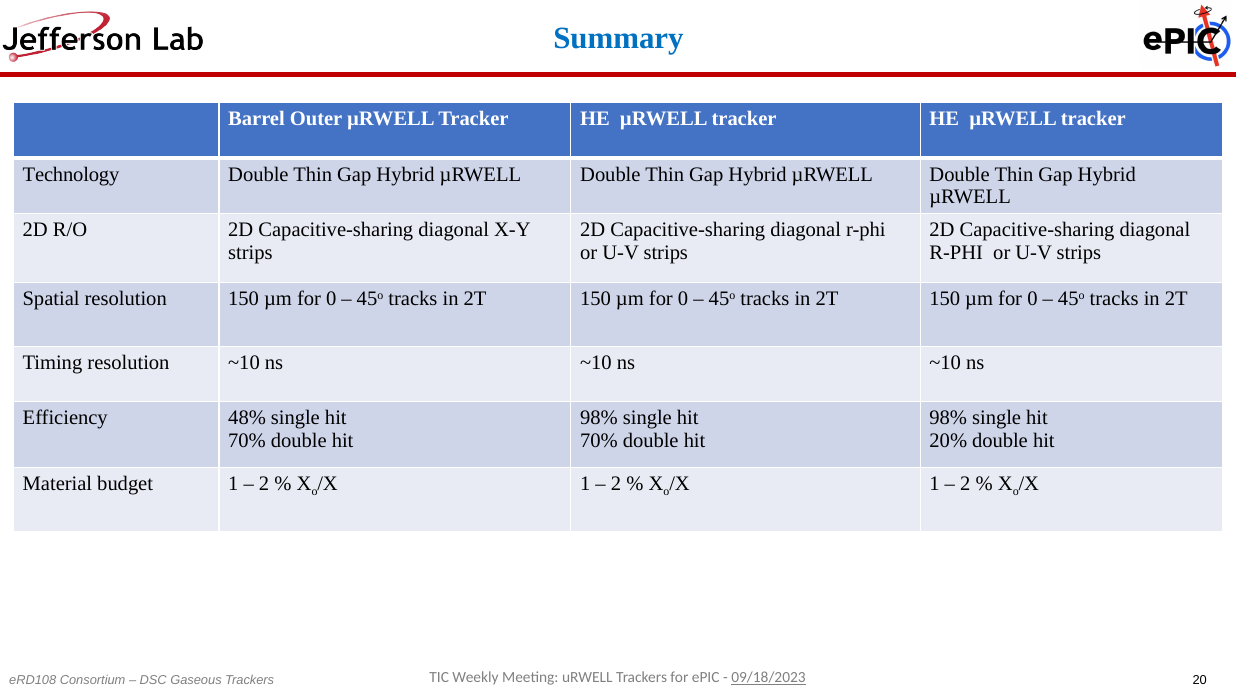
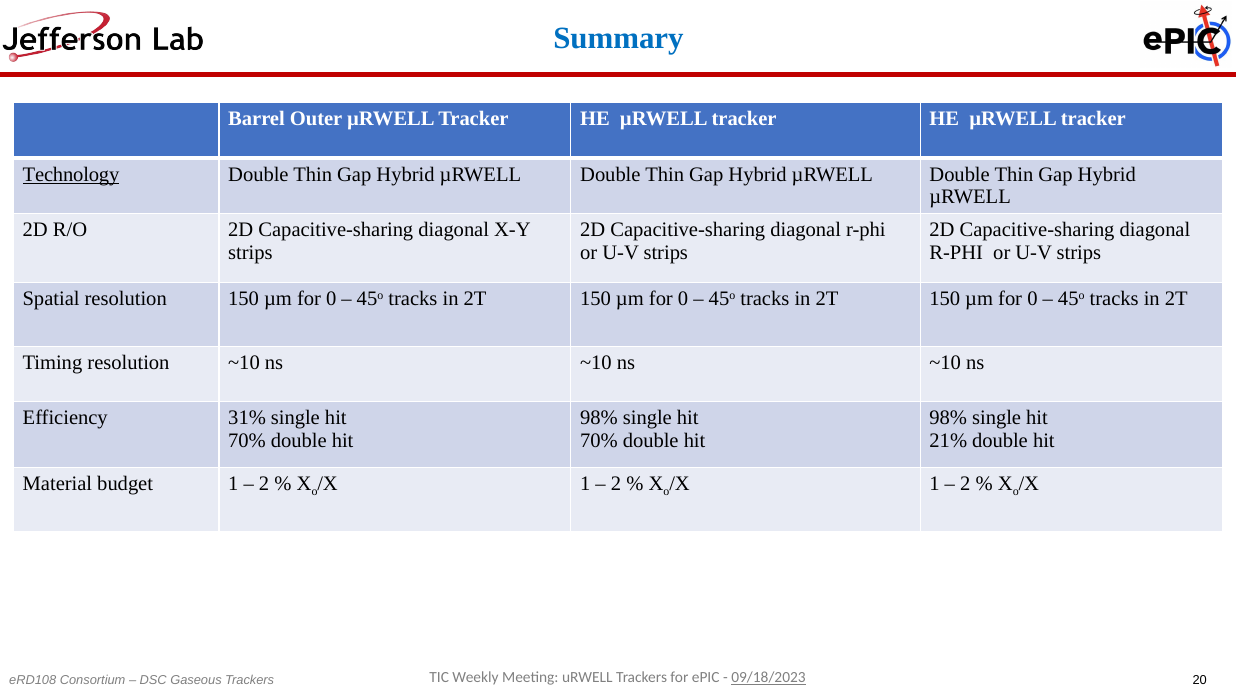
Technology underline: none -> present
48%: 48% -> 31%
20%: 20% -> 21%
